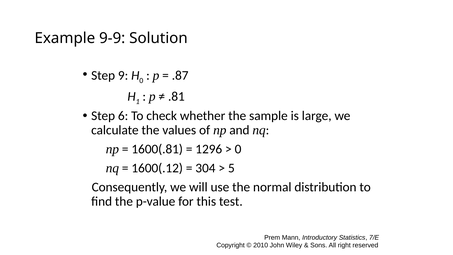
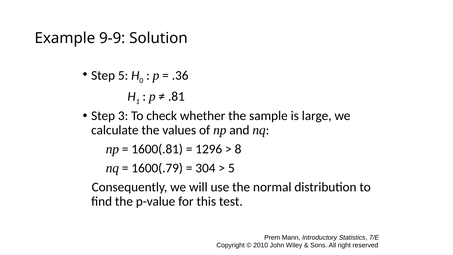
Step 9: 9 -> 5
.87: .87 -> .36
6: 6 -> 3
0 at (238, 149): 0 -> 8
1600(.12: 1600(.12 -> 1600(.79
